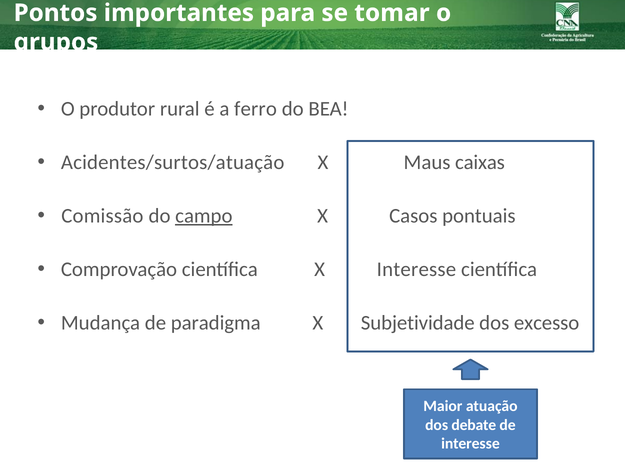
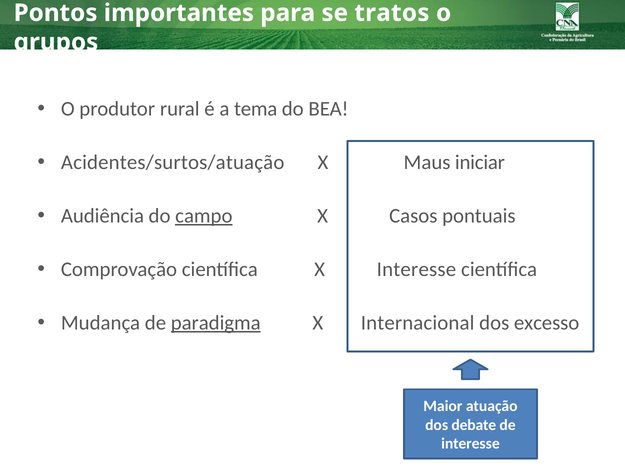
tomar: tomar -> tratos
ferro: ferro -> tema
caixas: caixas -> iniciar
Comissão: Comissão -> Audiência
paradigma underline: none -> present
Subjetividade: Subjetividade -> Internacional
